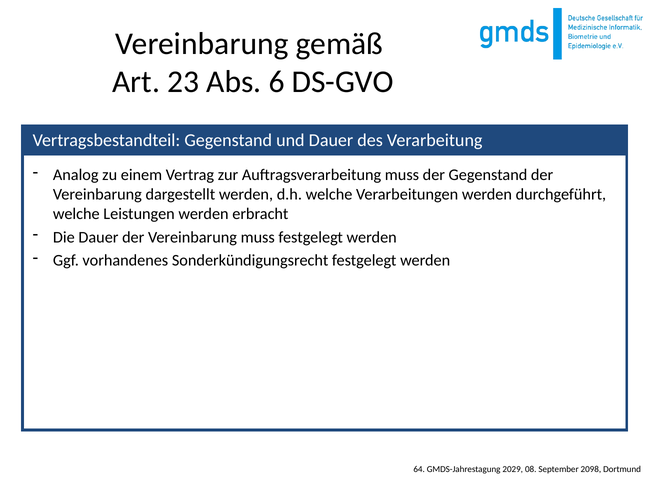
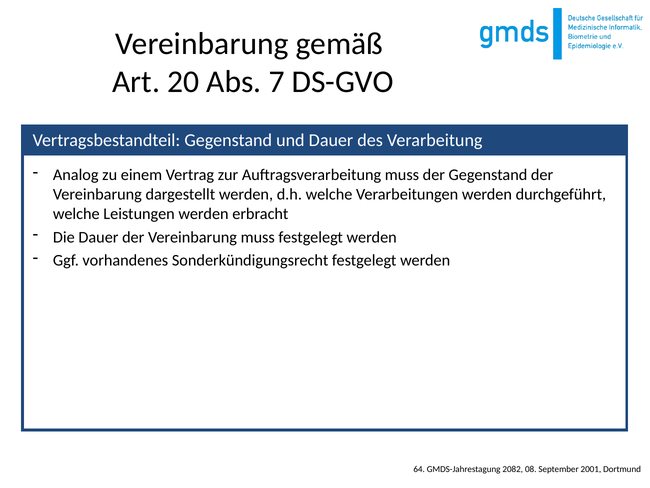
23: 23 -> 20
6: 6 -> 7
2029: 2029 -> 2082
2098: 2098 -> 2001
